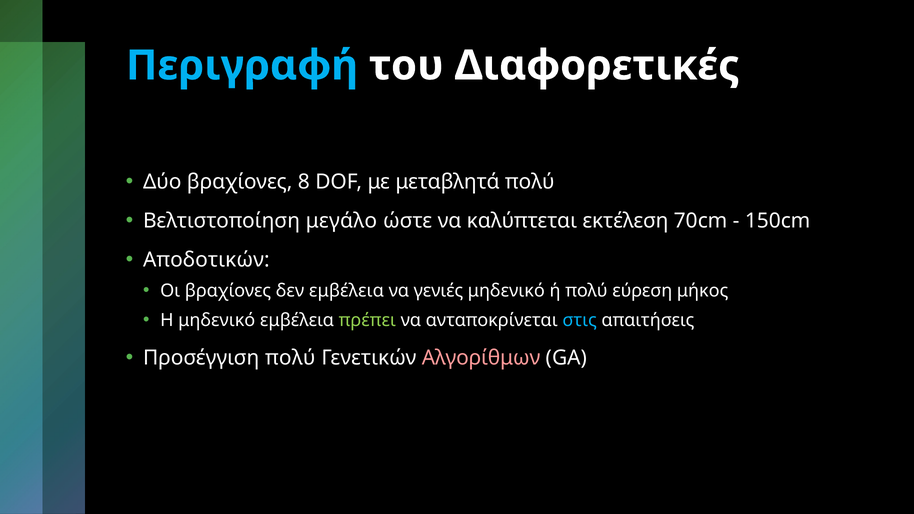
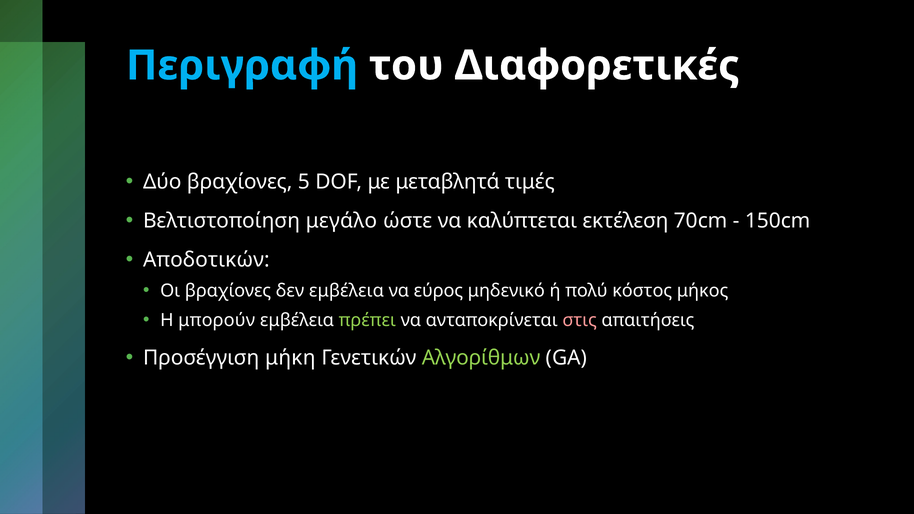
8: 8 -> 5
μεταβλητά πολύ: πολύ -> τιμές
γενιές: γενιές -> εύρος
εύρεση: εύρεση -> κόστος
Η μηδενικό: μηδενικό -> μπορούν
στις colour: light blue -> pink
Προσέγγιση πολύ: πολύ -> μήκη
Αλγορίθμων colour: pink -> light green
